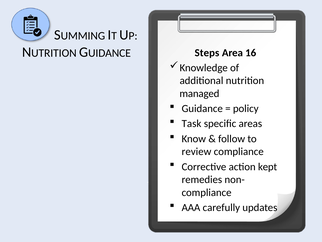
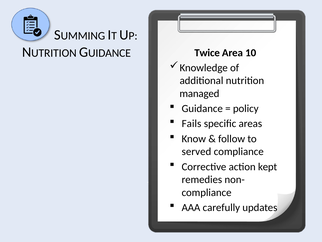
Steps: Steps -> Twice
16: 16 -> 10
Task: Task -> Fails
review: review -> served
